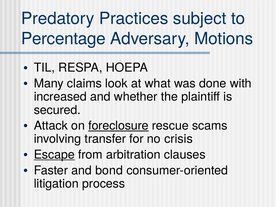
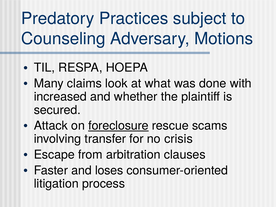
Percentage: Percentage -> Counseling
Escape underline: present -> none
bond: bond -> loses
